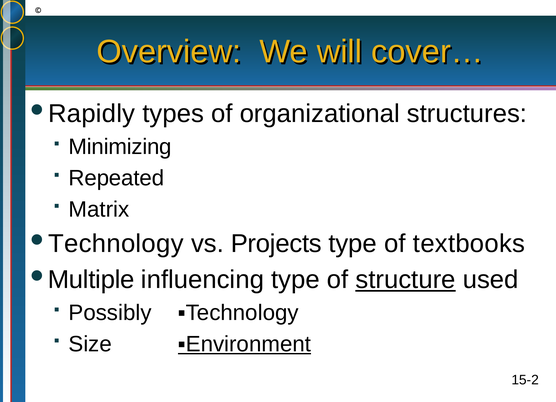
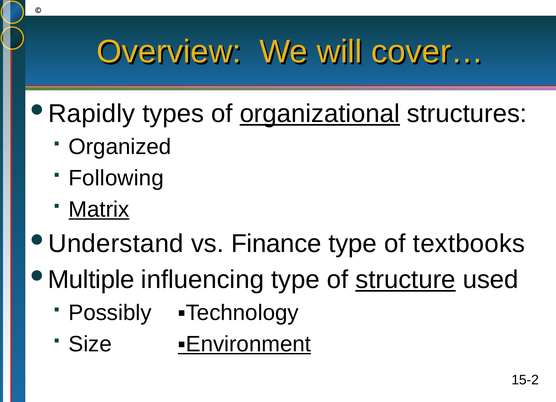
organizational underline: none -> present
Minimizing: Minimizing -> Organized
Repeated: Repeated -> Following
Matrix underline: none -> present
Technology: Technology -> Understand
Projects: Projects -> Finance
